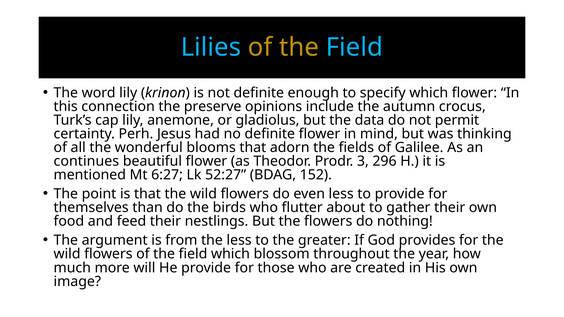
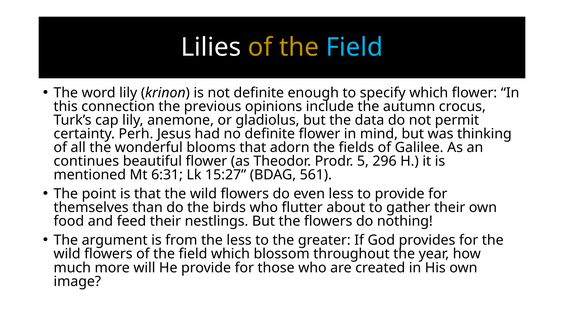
Lilies colour: light blue -> white
preserve: preserve -> previous
3: 3 -> 5
6:27: 6:27 -> 6:31
52:27: 52:27 -> 15:27
152: 152 -> 561
